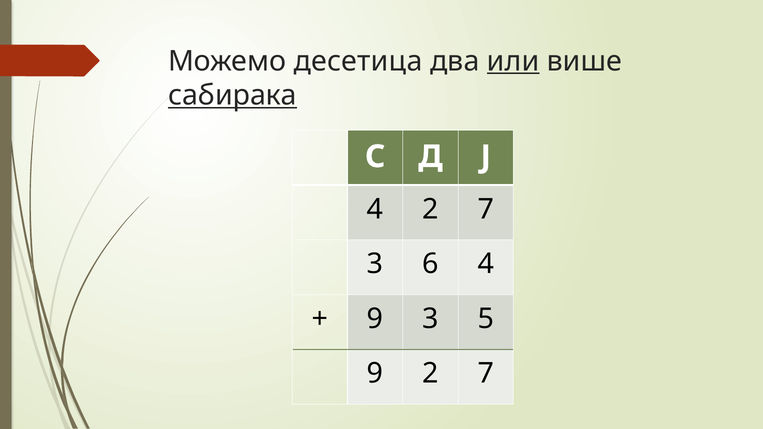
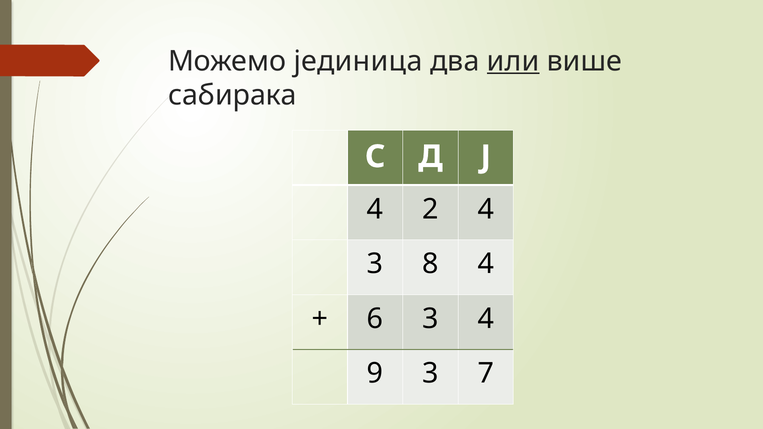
десетица: десетица -> јединица
сабирака underline: present -> none
4 2 7: 7 -> 4
6: 6 -> 8
9 at (375, 319): 9 -> 6
3 5: 5 -> 4
9 2: 2 -> 3
